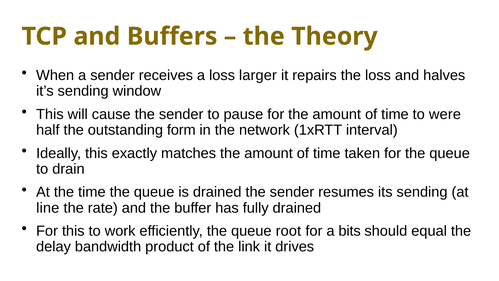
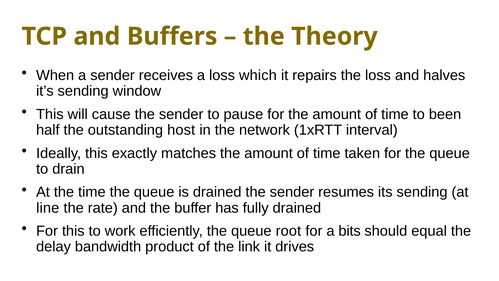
larger: larger -> which
were: were -> been
form: form -> host
